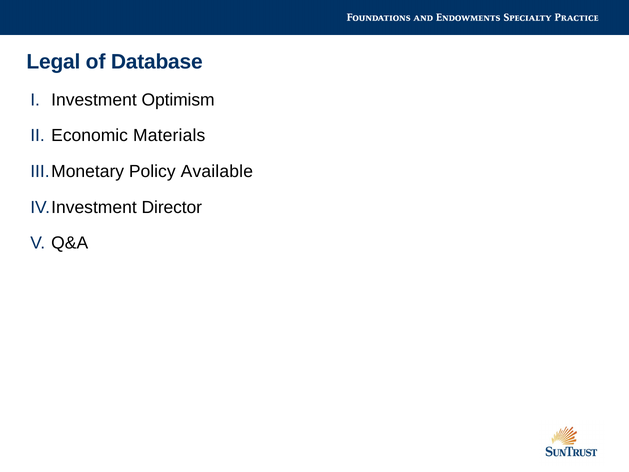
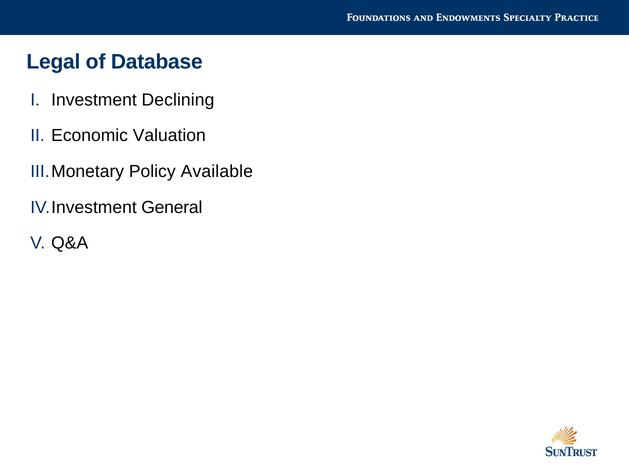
Optimism: Optimism -> Declining
Materials: Materials -> Valuation
Director: Director -> General
